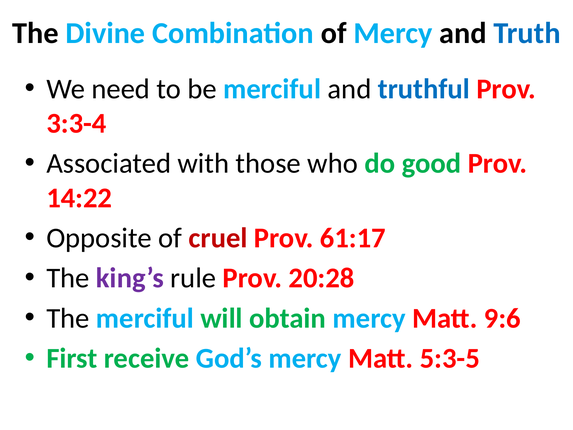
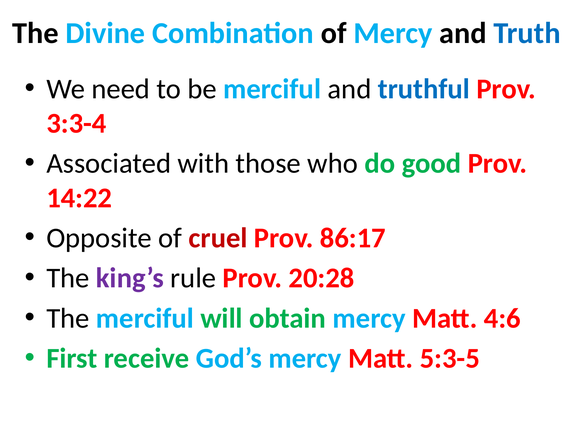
61:17: 61:17 -> 86:17
9:6: 9:6 -> 4:6
